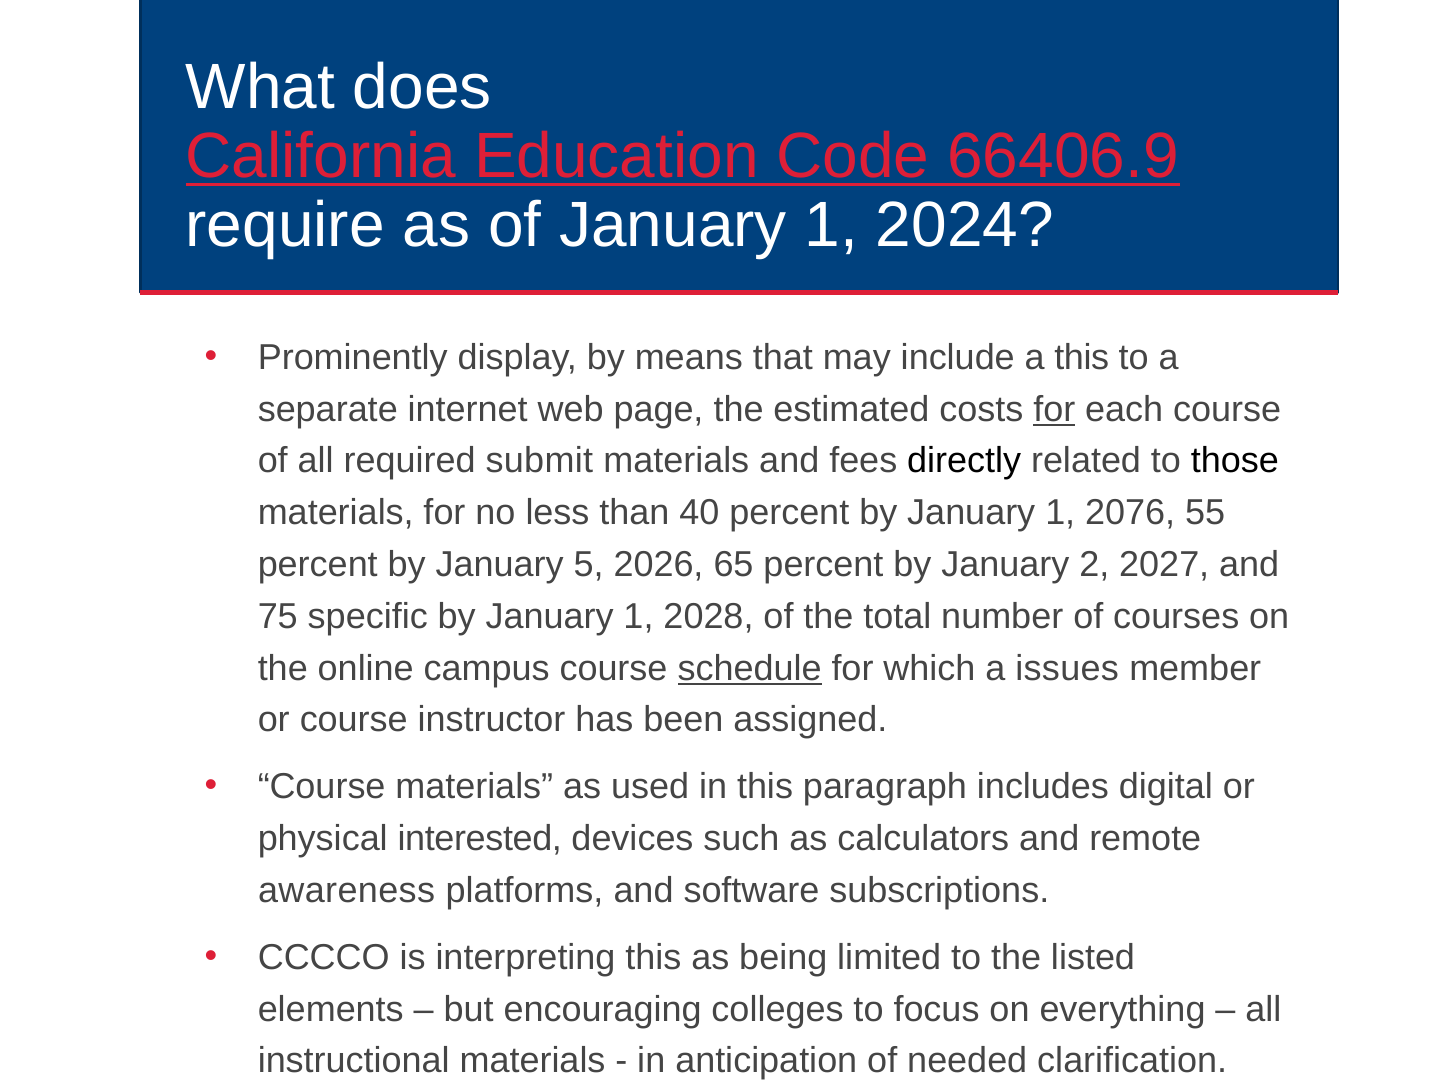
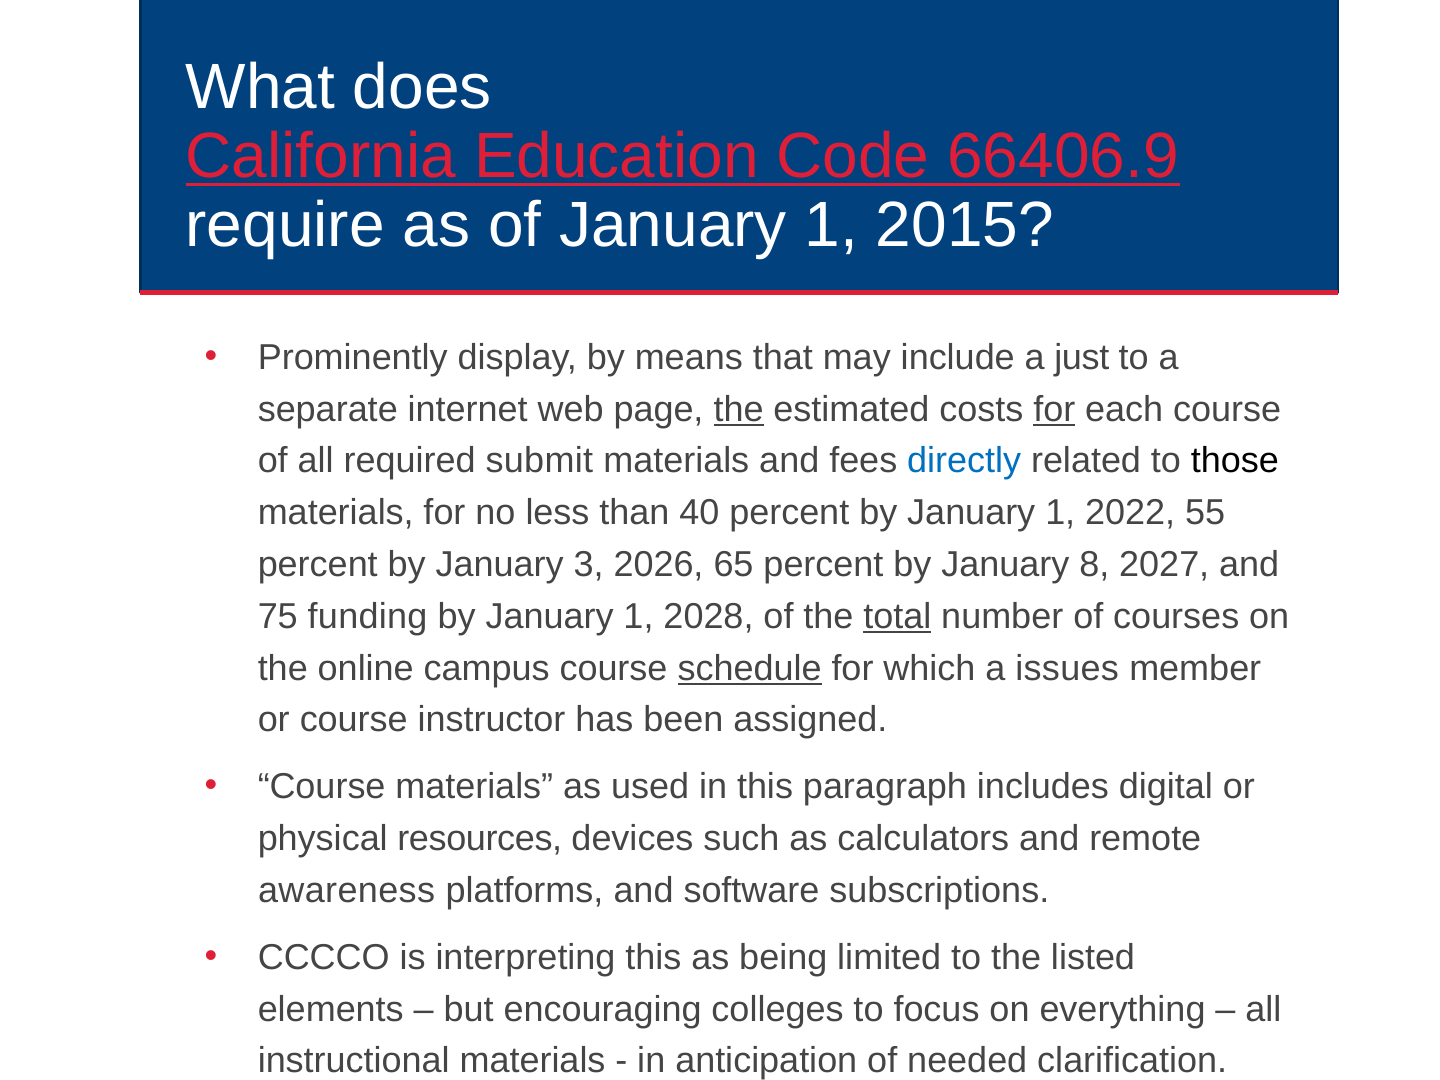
2024: 2024 -> 2015
a this: this -> just
the at (739, 409) underline: none -> present
directly colour: black -> blue
2076: 2076 -> 2022
5: 5 -> 3
2: 2 -> 8
specific: specific -> funding
total underline: none -> present
interested: interested -> resources
